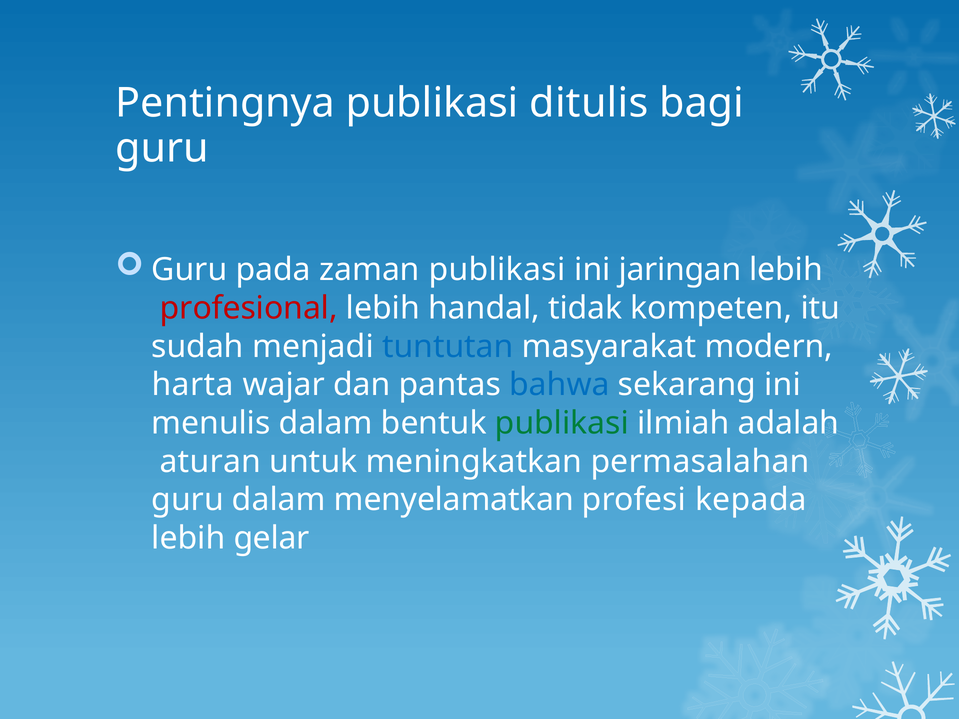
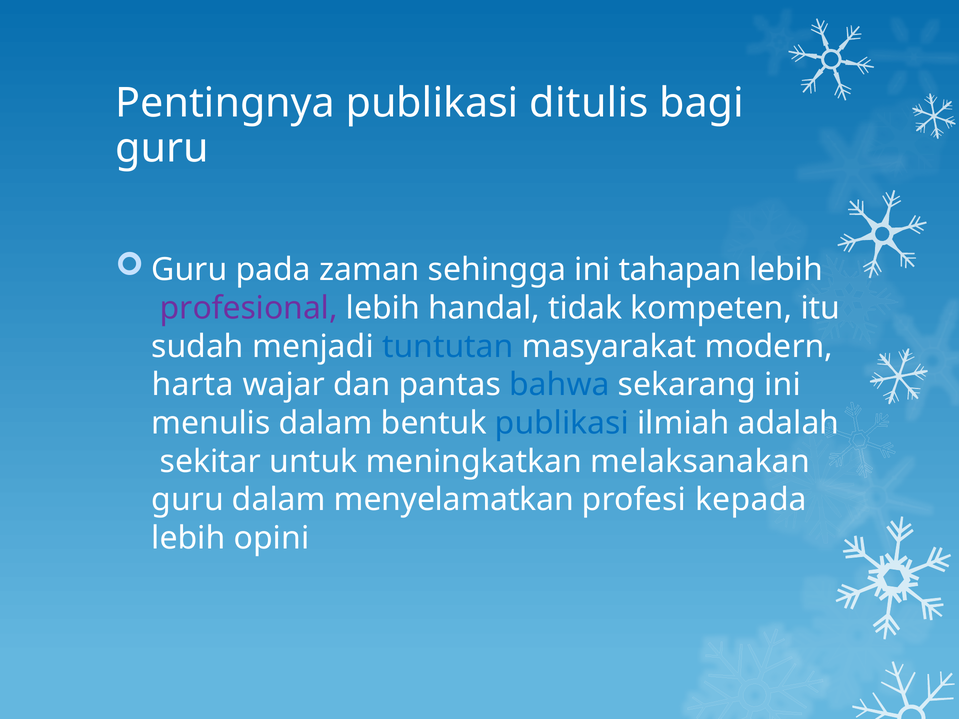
zaman publikasi: publikasi -> sehingga
jaringan: jaringan -> tahapan
profesional colour: red -> purple
publikasi at (562, 423) colour: green -> blue
aturan: aturan -> sekitar
permasalahan: permasalahan -> melaksanakan
gelar: gelar -> opini
